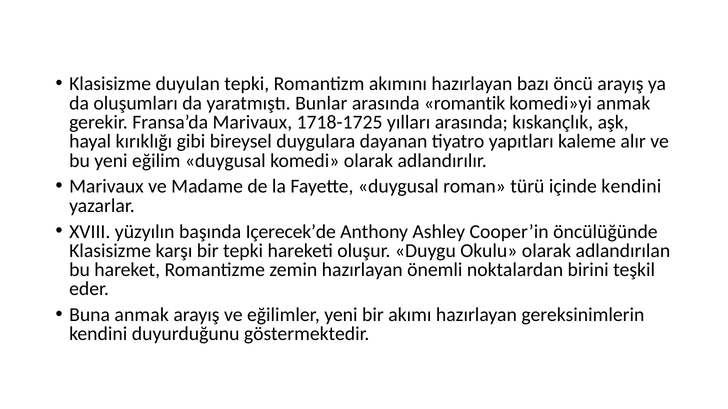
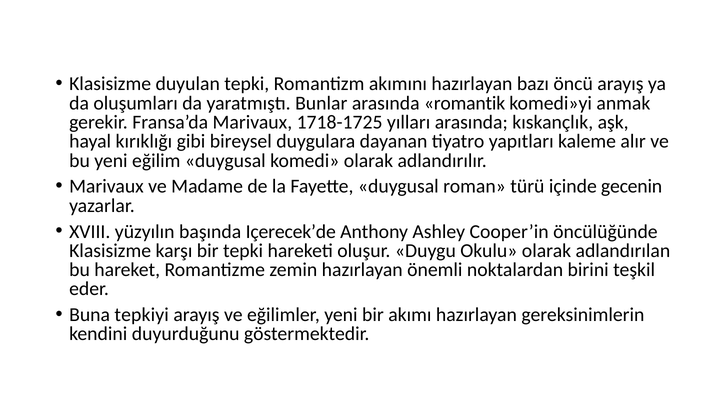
içinde kendini: kendini -> gecenin
Buna anmak: anmak -> tepkiyi
